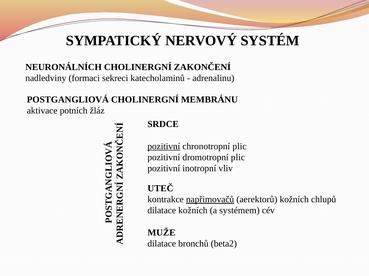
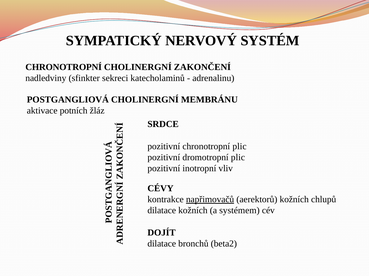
NEURONÁLNÍCH at (64, 67): NEURONÁLNÍCH -> CHRONOTROPNÍ
formaci: formaci -> sfinkter
pozitivní at (164, 147) underline: present -> none
UTEČ: UTEČ -> CÉVY
MUŽE: MUŽE -> DOJÍT
